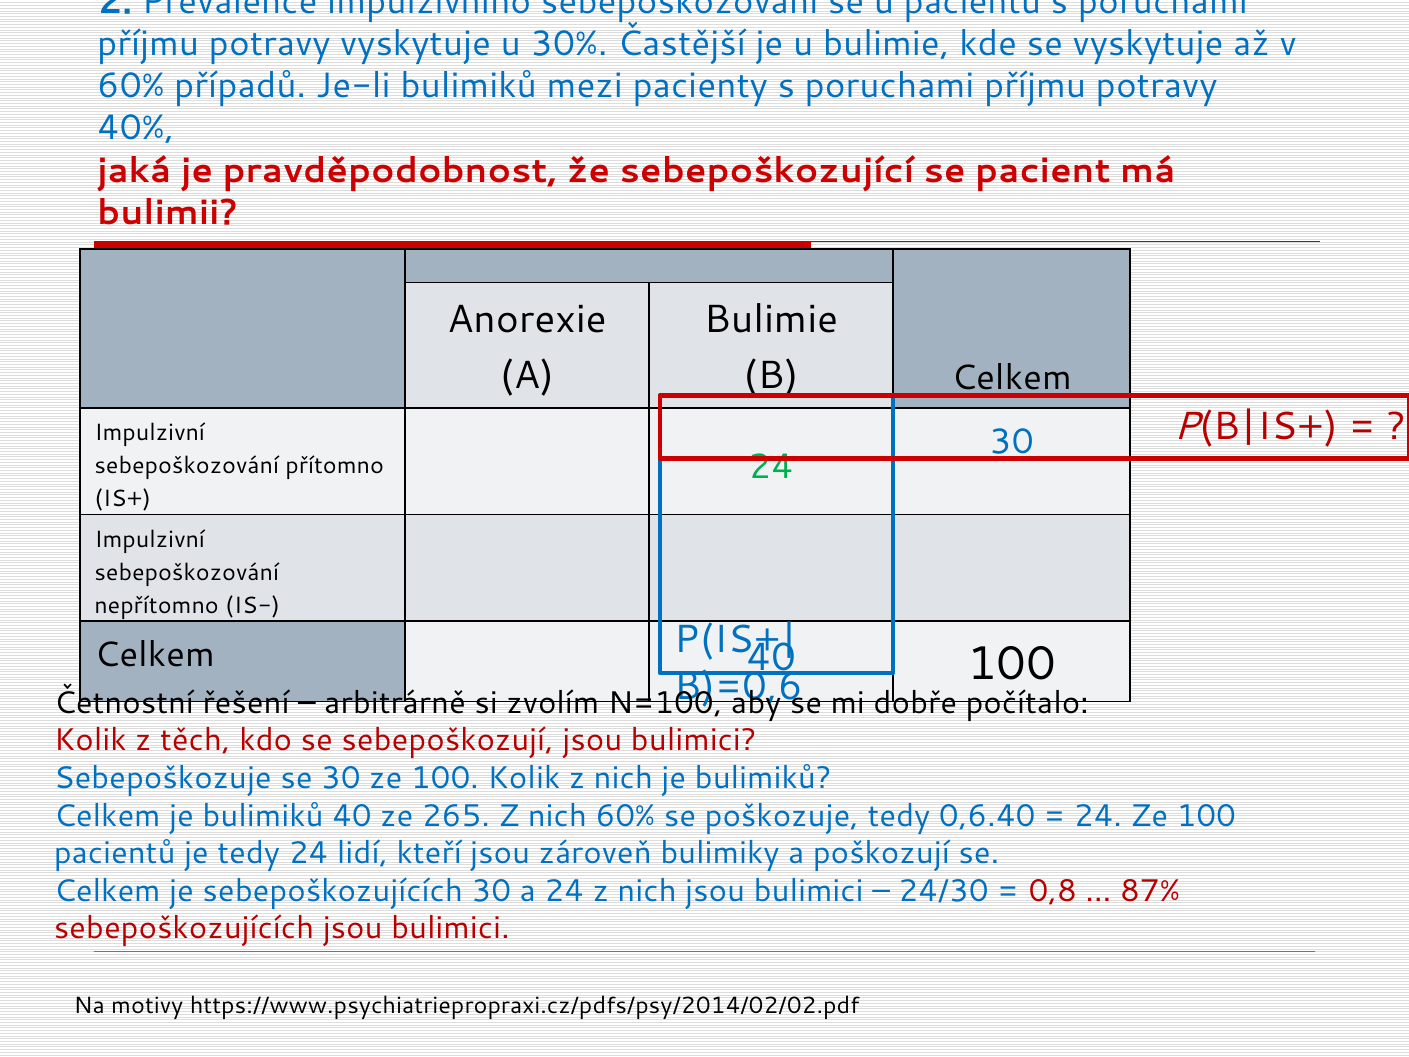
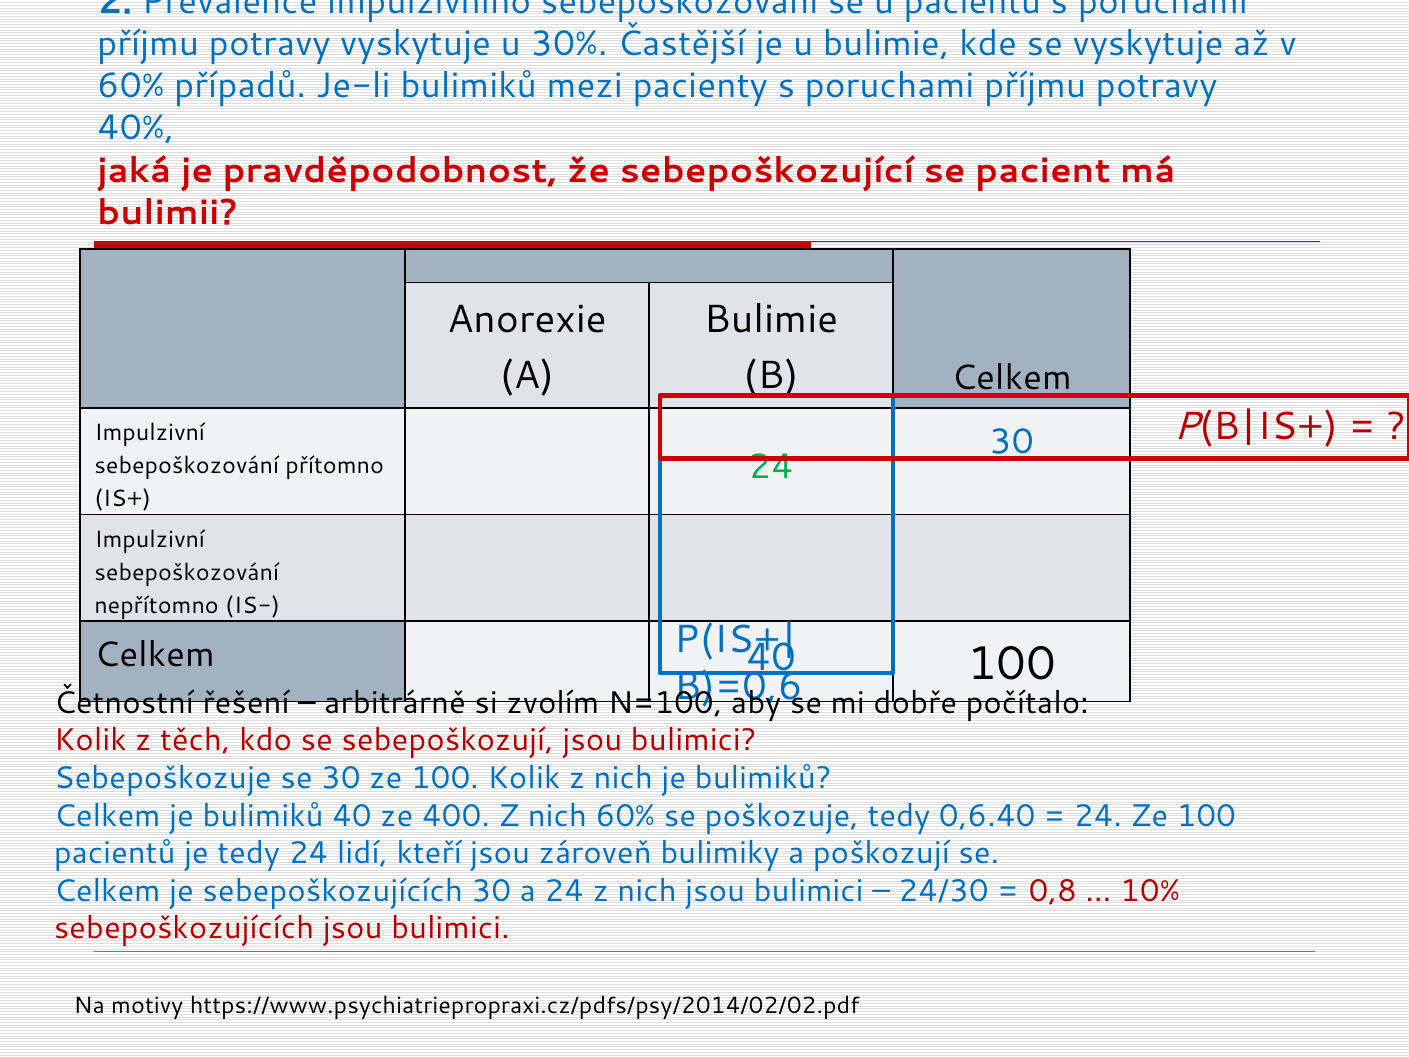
265: 265 -> 400
87%: 87% -> 10%
